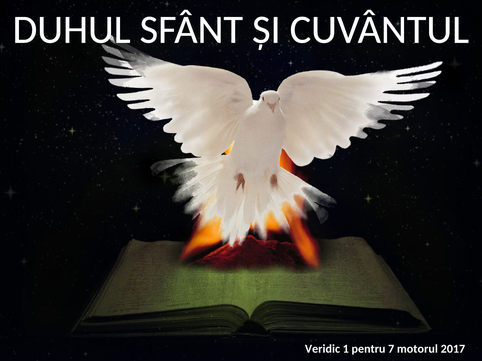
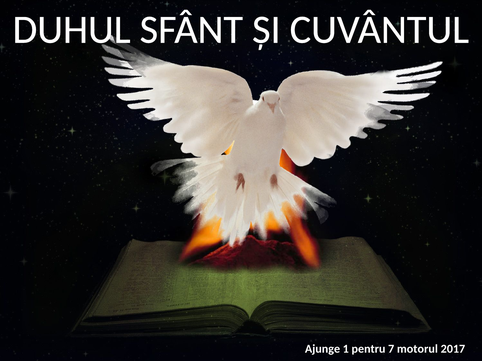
Veridic: Veridic -> Ajunge
